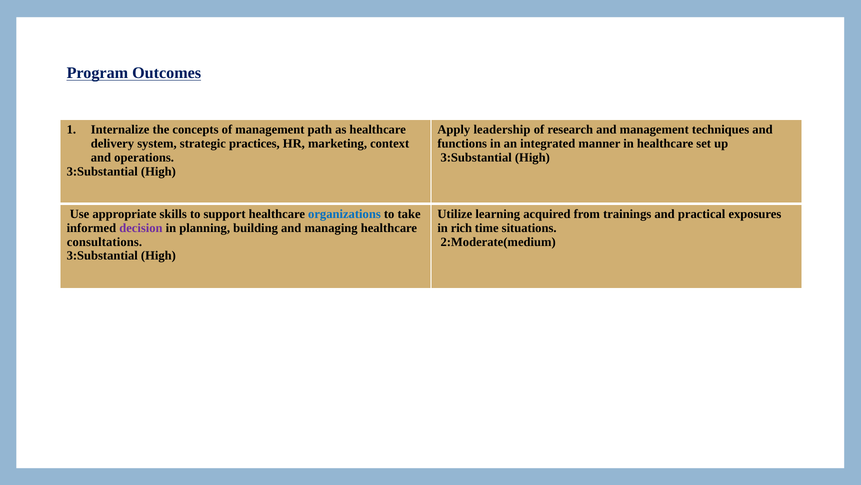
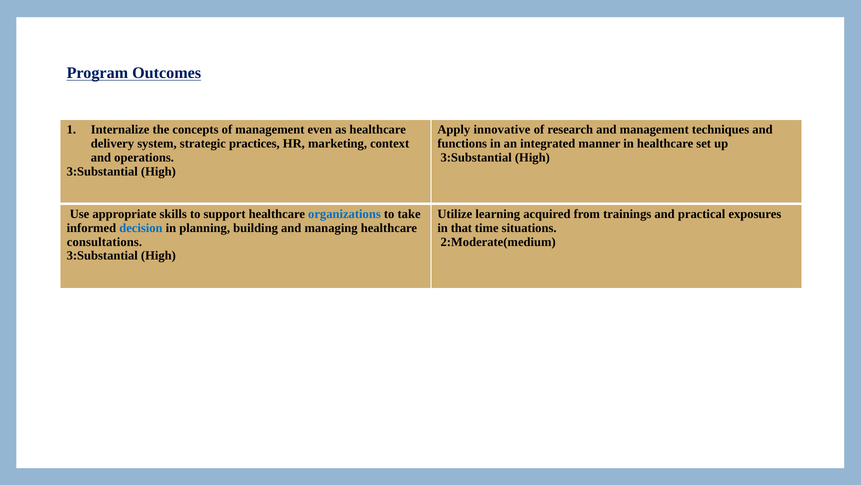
path: path -> even
leadership: leadership -> innovative
decision colour: purple -> blue
rich: rich -> that
